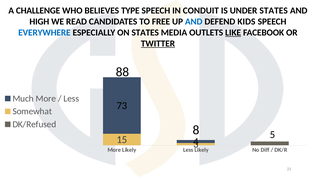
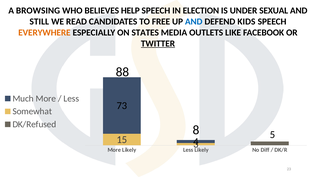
CHALLENGE: CHALLENGE -> BROWSING
TYPE: TYPE -> HELP
CONDUIT: CONDUIT -> ELECTION
UNDER STATES: STATES -> SEXUAL
HIGH: HIGH -> STILL
EVERYWHERE colour: blue -> orange
LIKE underline: present -> none
